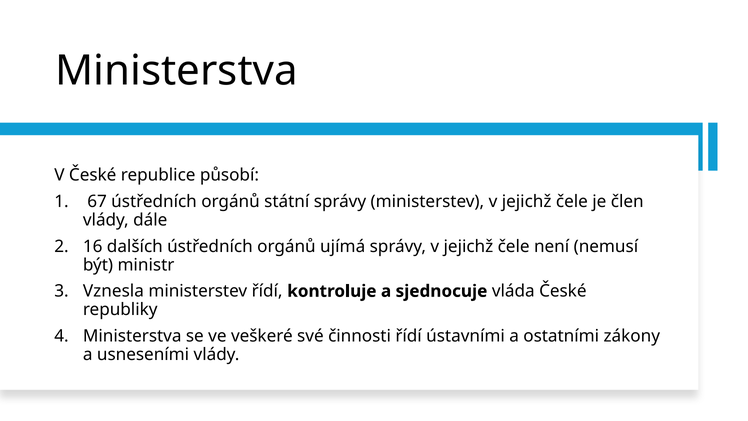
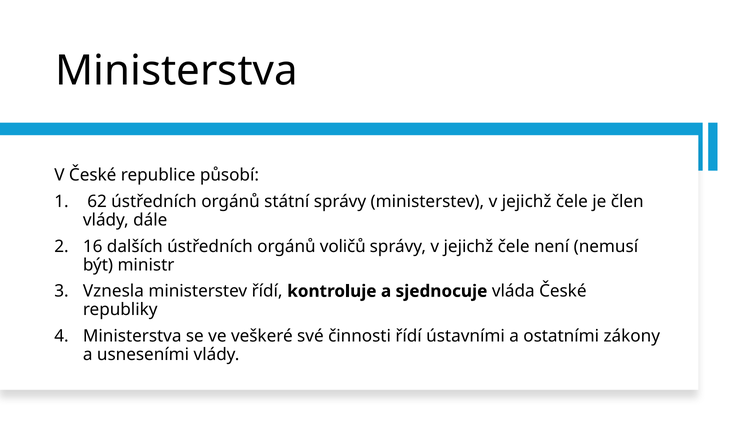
67: 67 -> 62
ujímá: ujímá -> voličů
